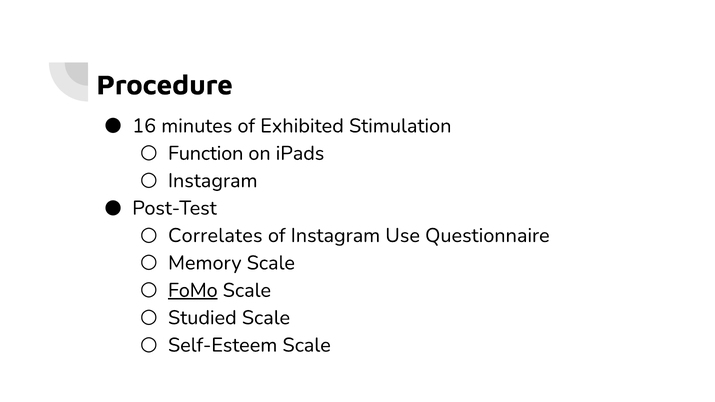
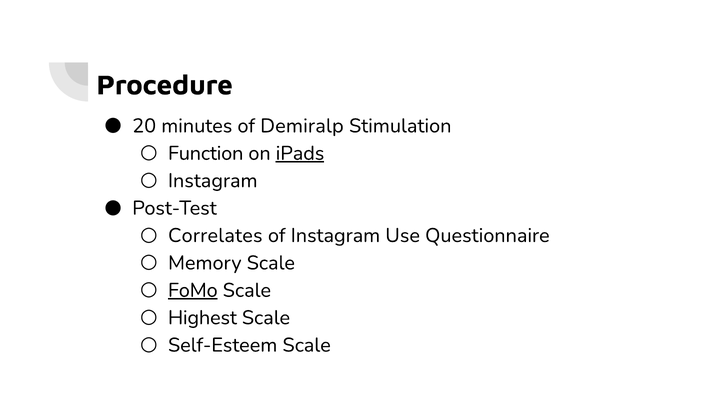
16: 16 -> 20
Exhibited: Exhibited -> Demiralp
iPads underline: none -> present
Studied: Studied -> Highest
